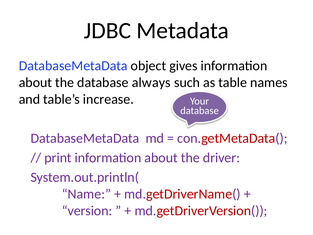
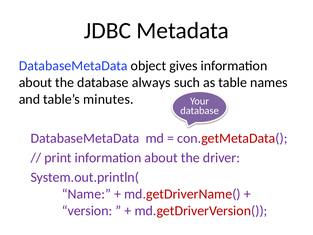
increase: increase -> minutes
